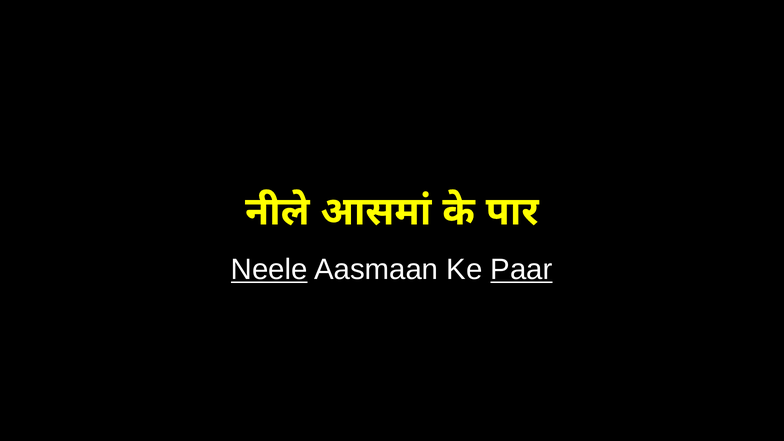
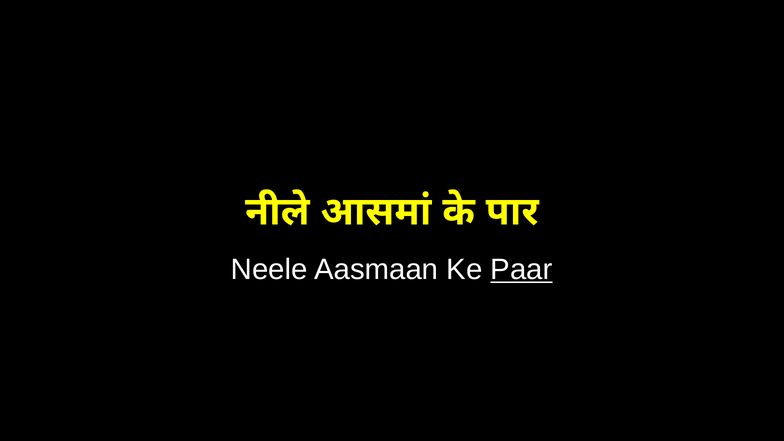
Neele underline: present -> none
